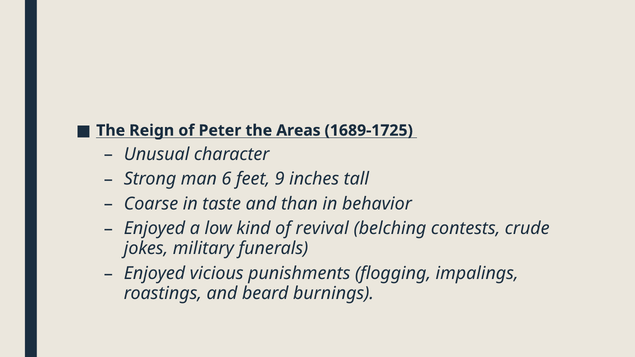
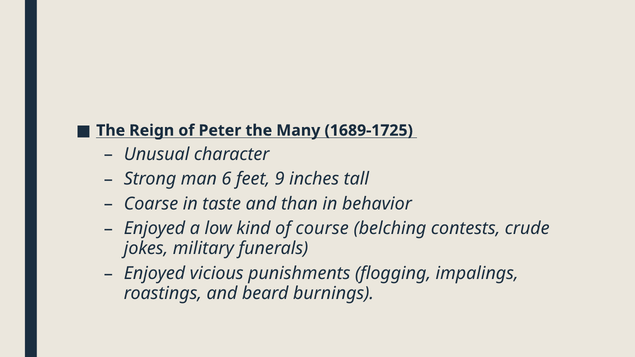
Areas: Areas -> Many
revival: revival -> course
